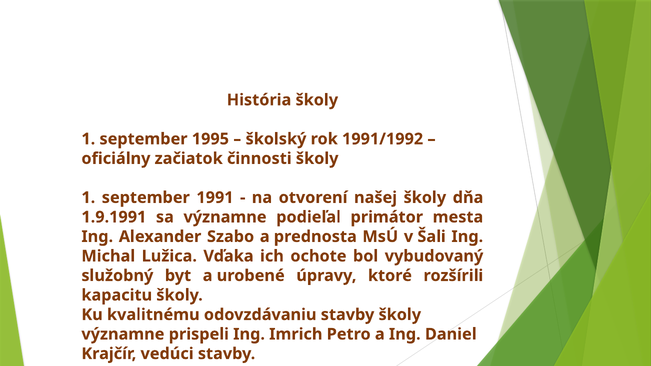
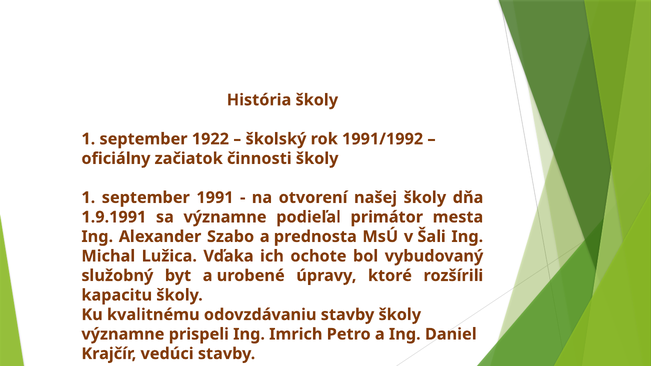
1995: 1995 -> 1922
